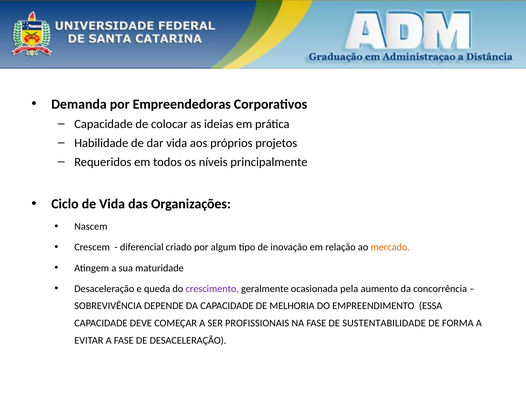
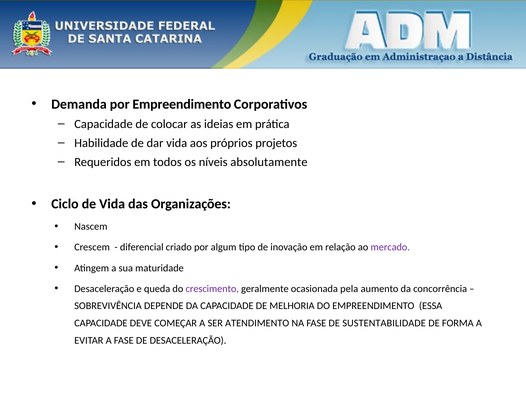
por Empreendedoras: Empreendedoras -> Empreendimento
principalmente: principalmente -> absolutamente
mercado colour: orange -> purple
PROFISSIONAIS: PROFISSIONAIS -> ATENDIMENTO
